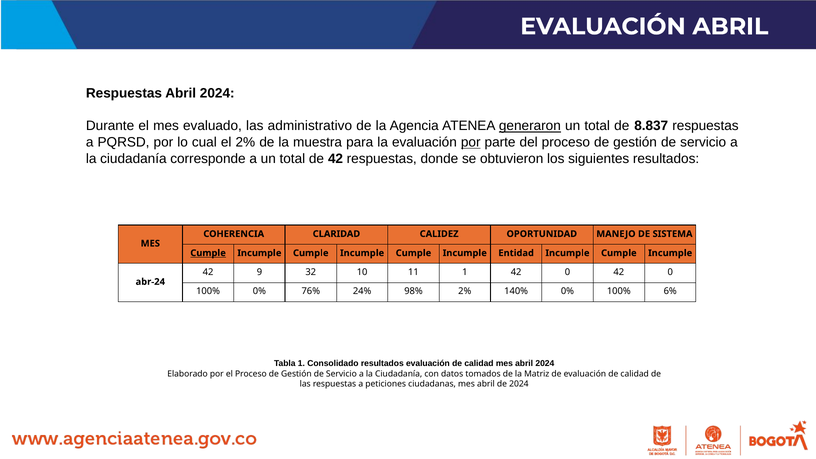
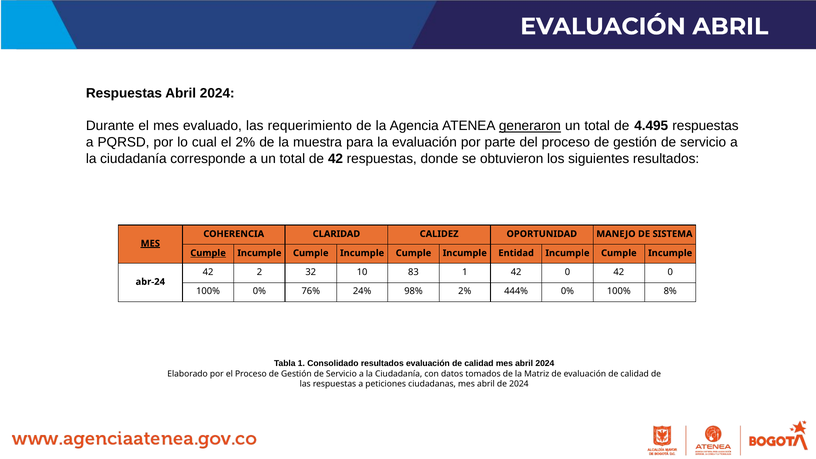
administrativo: administrativo -> requerimiento
8.837: 8.837 -> 4.495
por at (471, 142) underline: present -> none
MES at (150, 243) underline: none -> present
9: 9 -> 2
11: 11 -> 83
140%: 140% -> 444%
6%: 6% -> 8%
